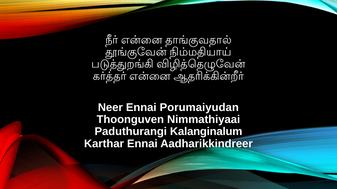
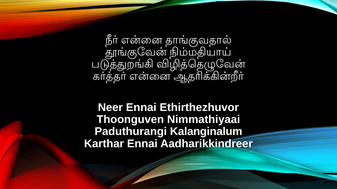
Porumaiyudan: Porumaiyudan -> Ethirthezhuvor
